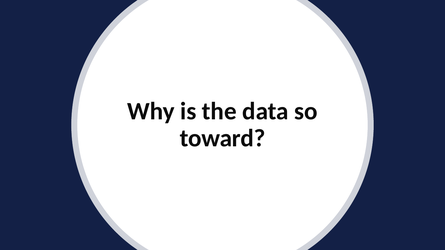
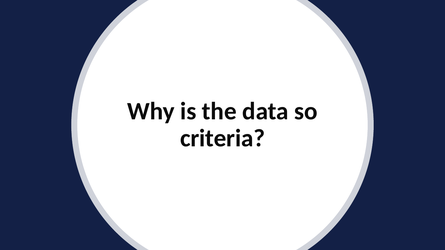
toward: toward -> criteria
